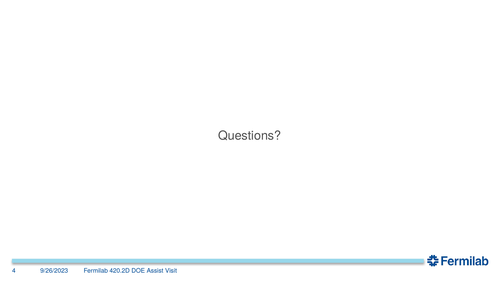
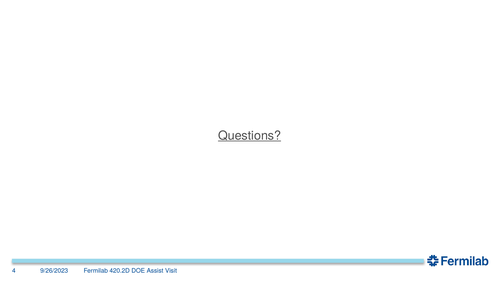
Questions underline: none -> present
